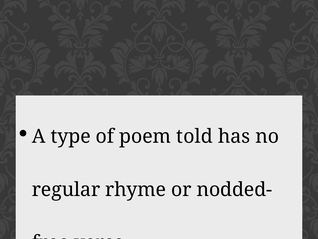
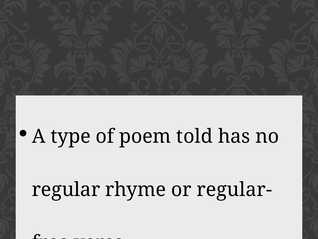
nodded-: nodded- -> regular-
